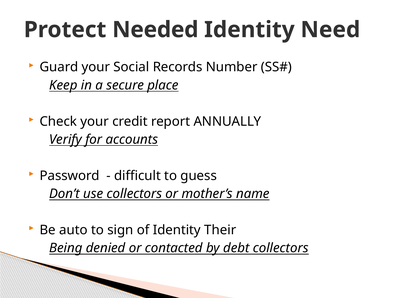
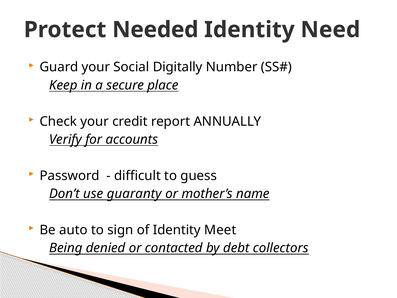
Records: Records -> Digitally
use collectors: collectors -> guaranty
Their: Their -> Meet
